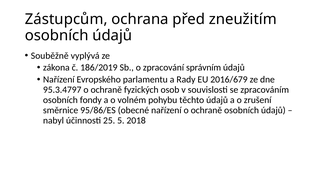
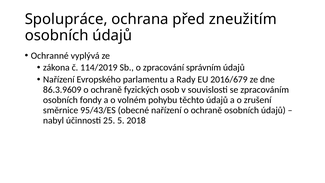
Zástupcům: Zástupcům -> Spolupráce
Souběžně: Souběžně -> Ochranné
186/2019: 186/2019 -> 114/2019
95.3.4797: 95.3.4797 -> 86.3.9609
95/86/ES: 95/86/ES -> 95/43/ES
